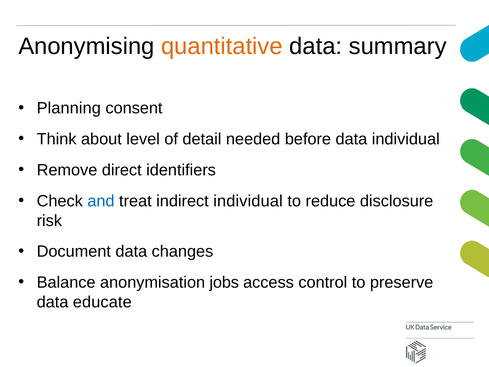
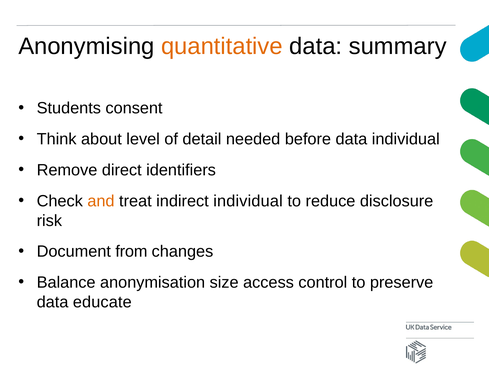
Planning: Planning -> Students
and colour: blue -> orange
Document data: data -> from
jobs: jobs -> size
